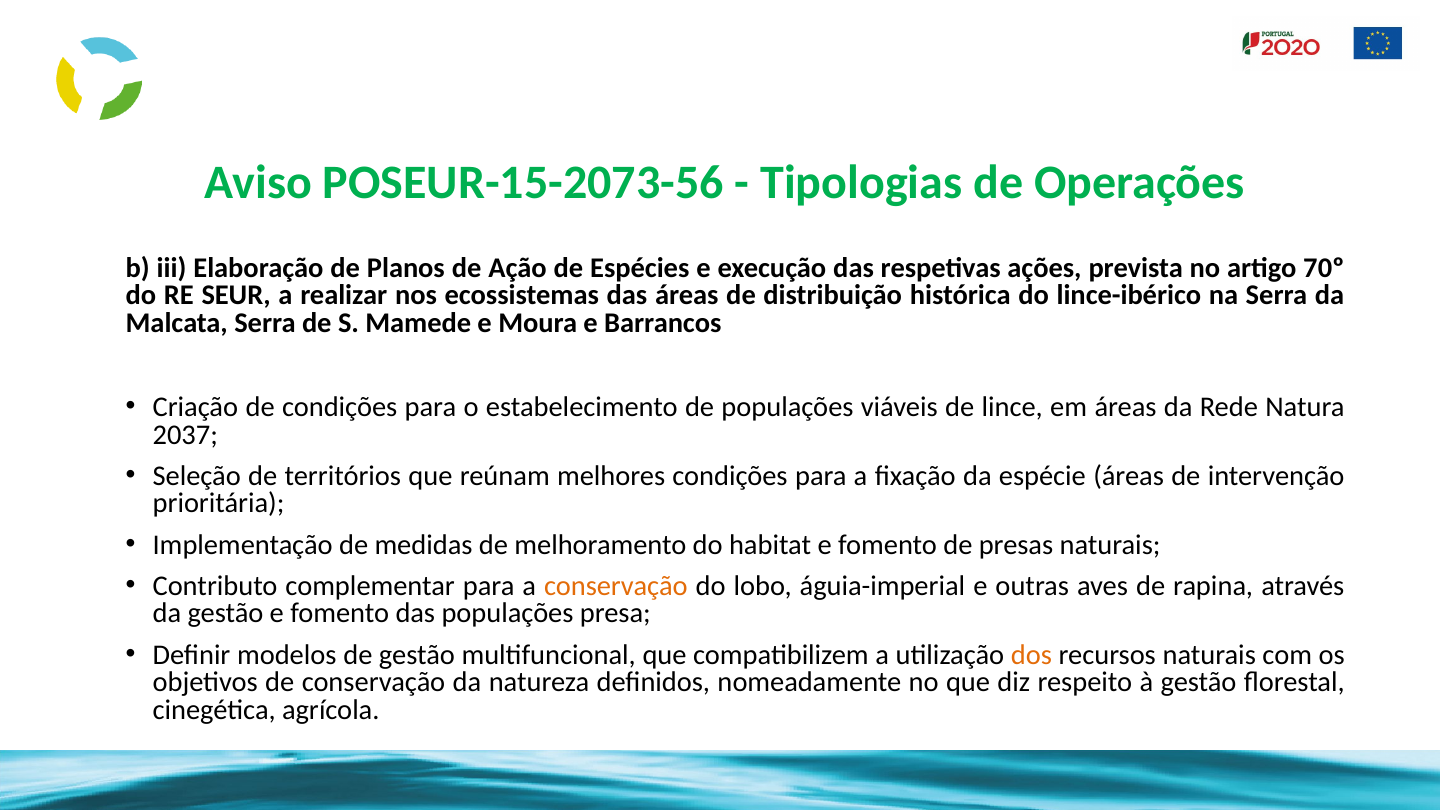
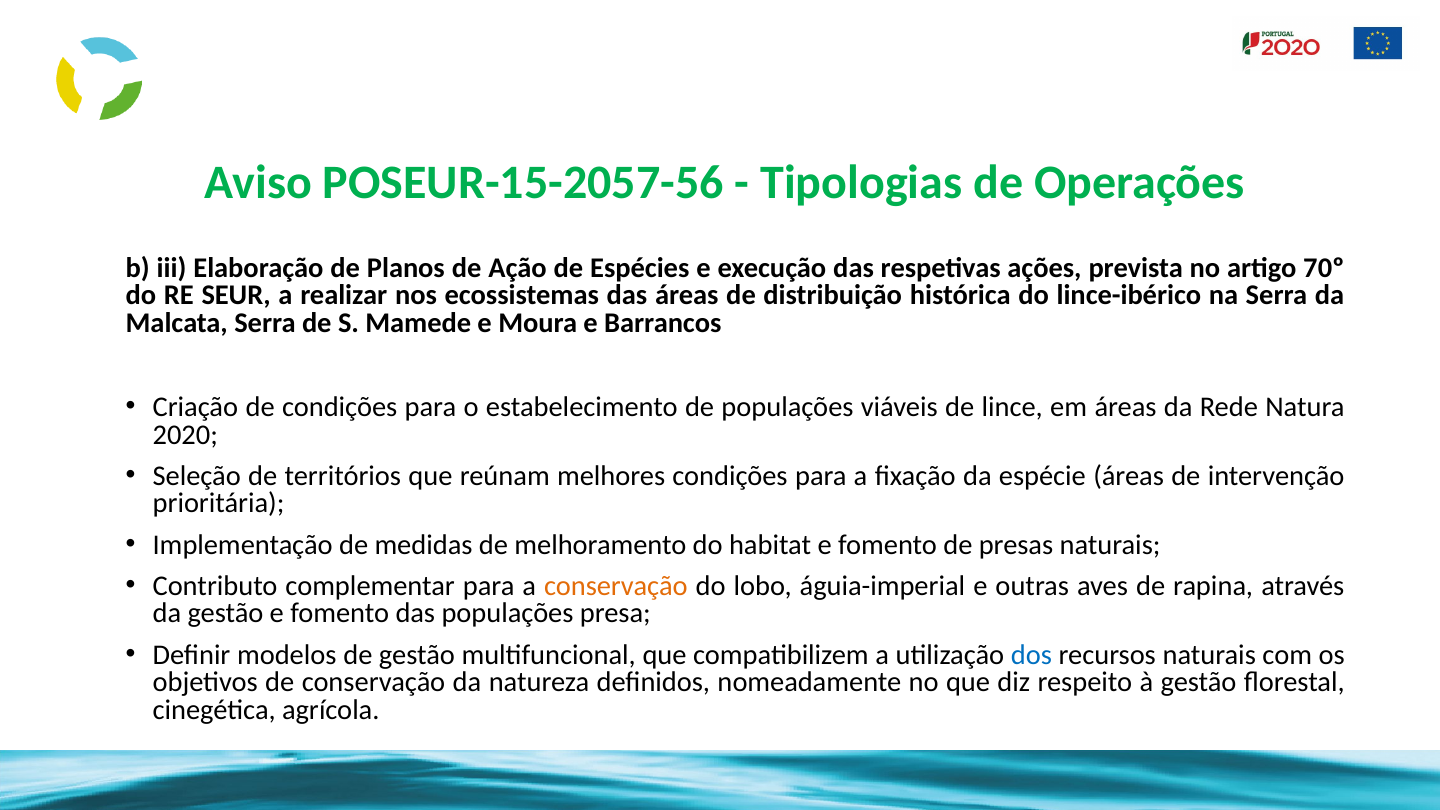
POSEUR-15-2073-56: POSEUR-15-2073-56 -> POSEUR-15-2057-56
2037: 2037 -> 2020
dos colour: orange -> blue
